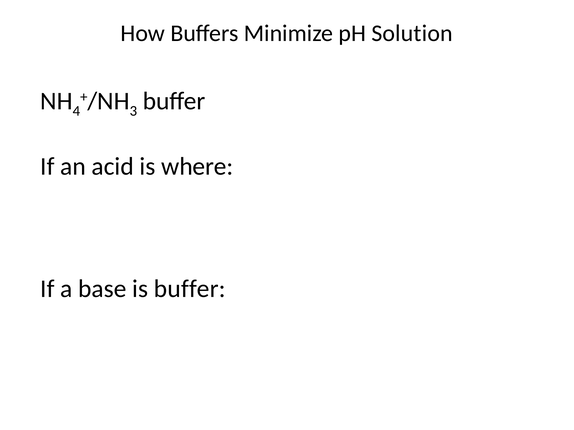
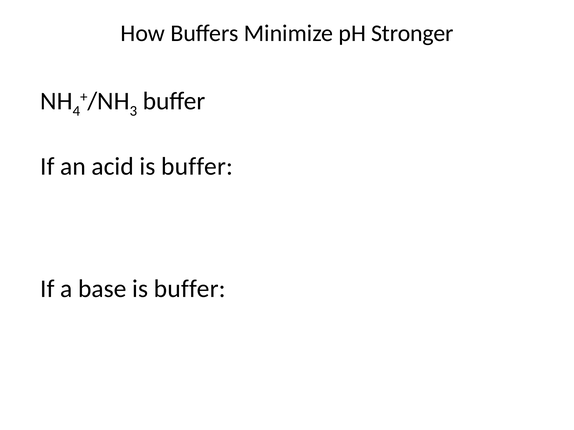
Solution: Solution -> Stronger
acid is where: where -> buffer
